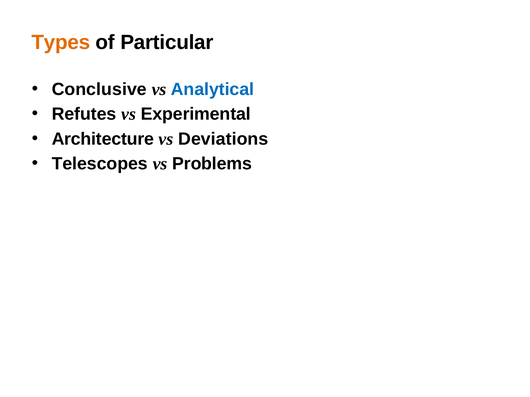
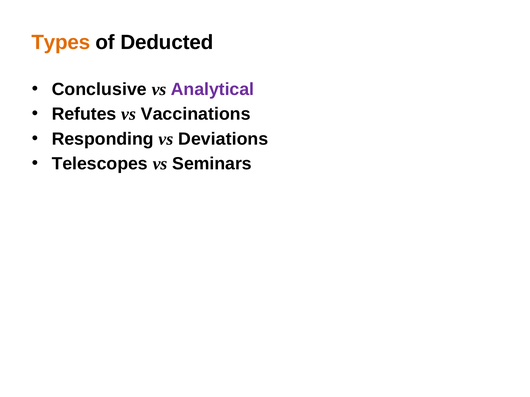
Particular: Particular -> Deducted
Analytical colour: blue -> purple
Experimental: Experimental -> Vaccinations
Architecture: Architecture -> Responding
Problems: Problems -> Seminars
